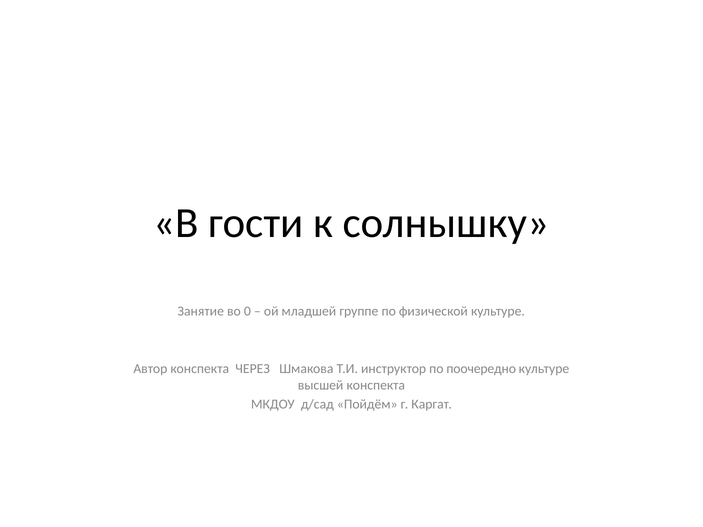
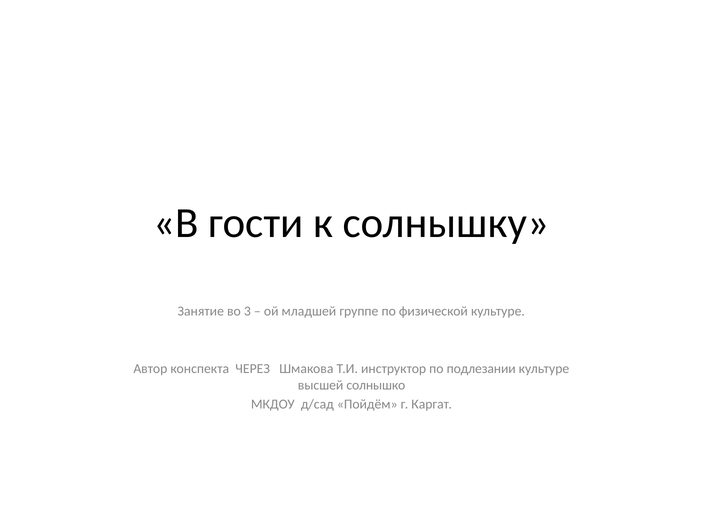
0: 0 -> 3
поочередно: поочередно -> подлезании
высшей конспекта: конспекта -> солнышко
